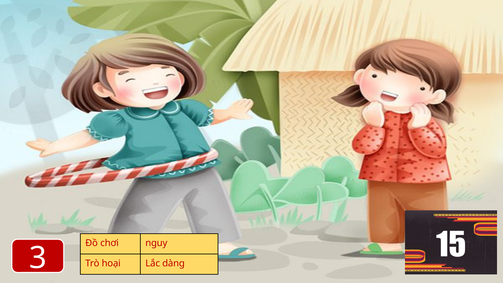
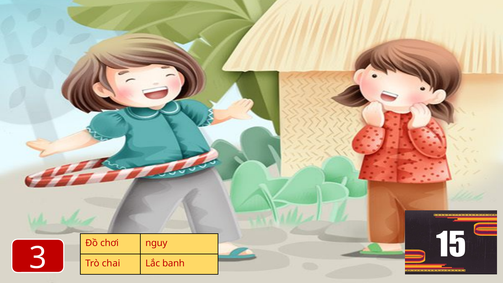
hoại: hoại -> chai
dàng: dàng -> banh
